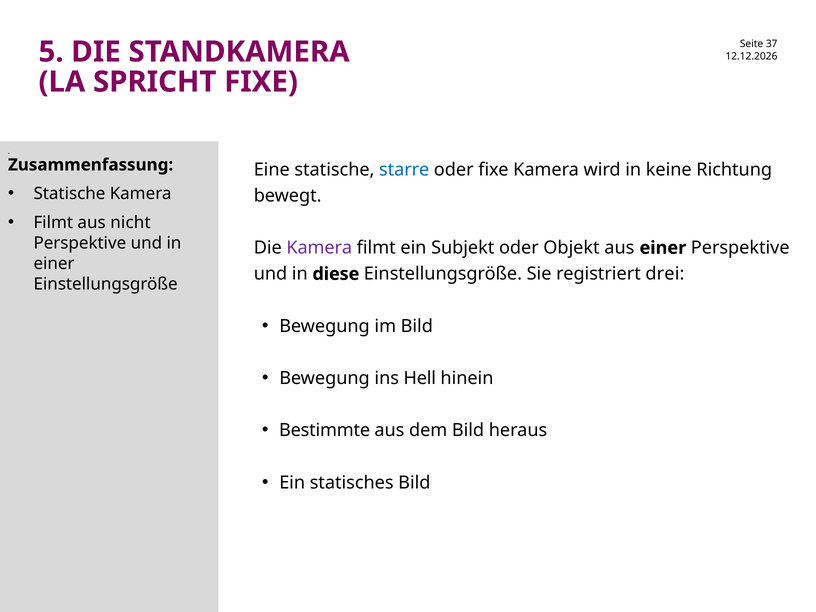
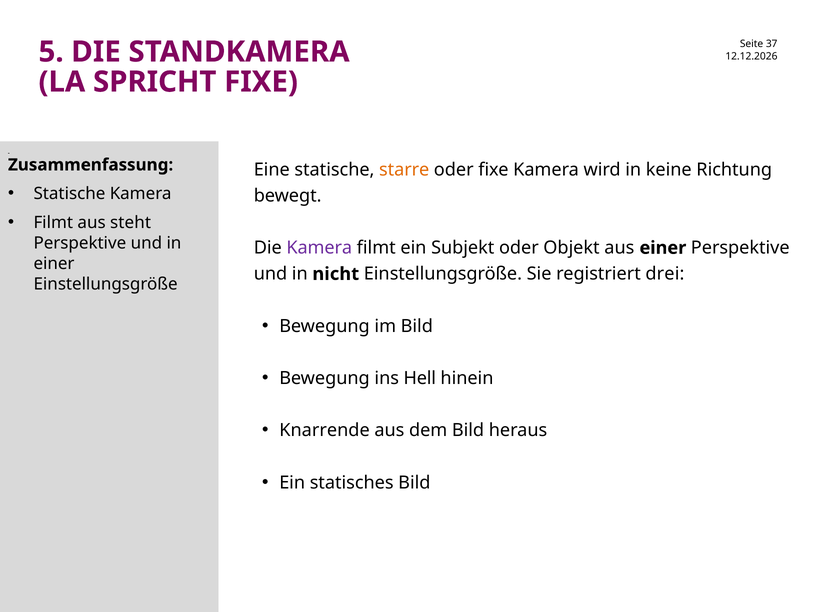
starre colour: blue -> orange
nicht: nicht -> steht
diese: diese -> nicht
Bestimmte: Bestimmte -> Knarrende
